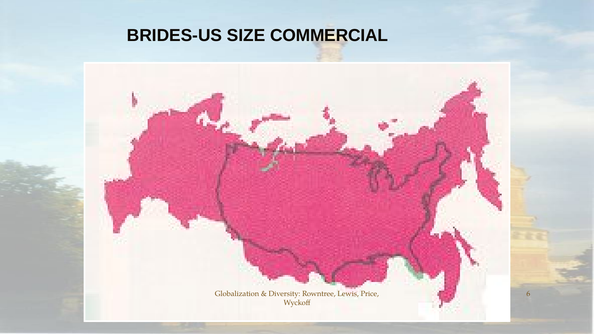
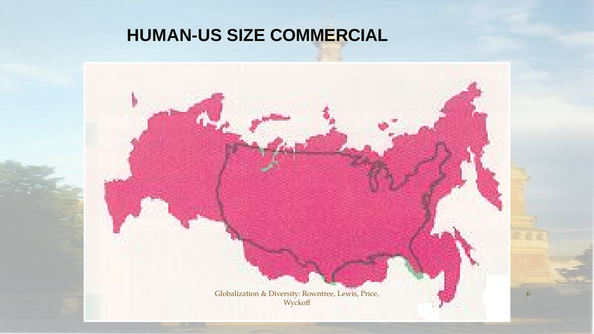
BRIDES-US: BRIDES-US -> HUMAN-US
